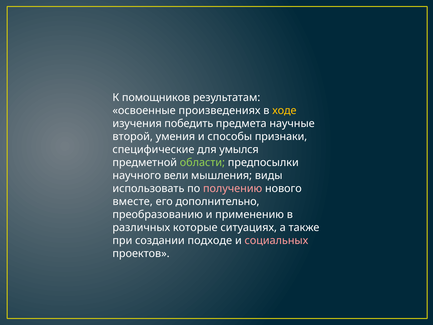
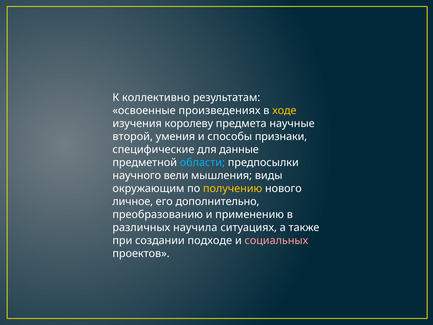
помощников: помощников -> коллективно
победить: победить -> королеву
умылся: умылся -> данные
области colour: light green -> light blue
использовать: использовать -> окружающим
получению colour: pink -> yellow
вместе: вместе -> личное
которые: которые -> научила
